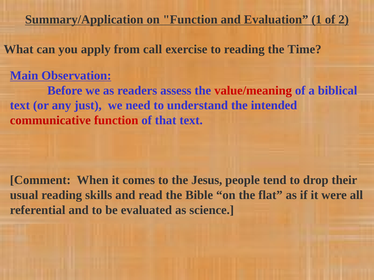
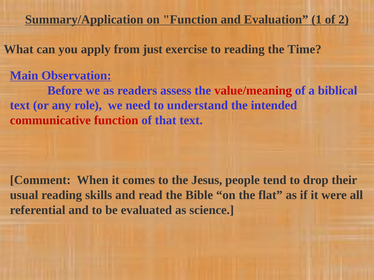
call: call -> just
just: just -> role
